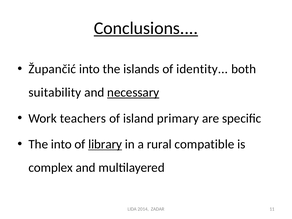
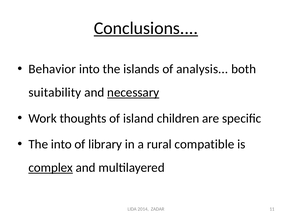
Župančić: Župančić -> Behavior
identity: identity -> analysis
teachers: teachers -> thoughts
primary: primary -> children
library underline: present -> none
complex underline: none -> present
